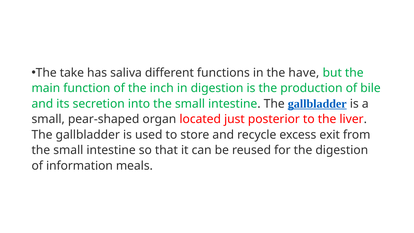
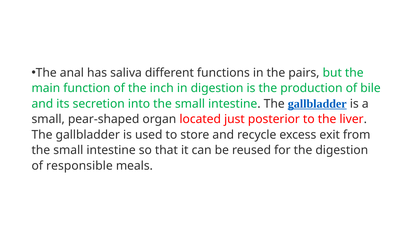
take: take -> anal
have: have -> pairs
information: information -> responsible
